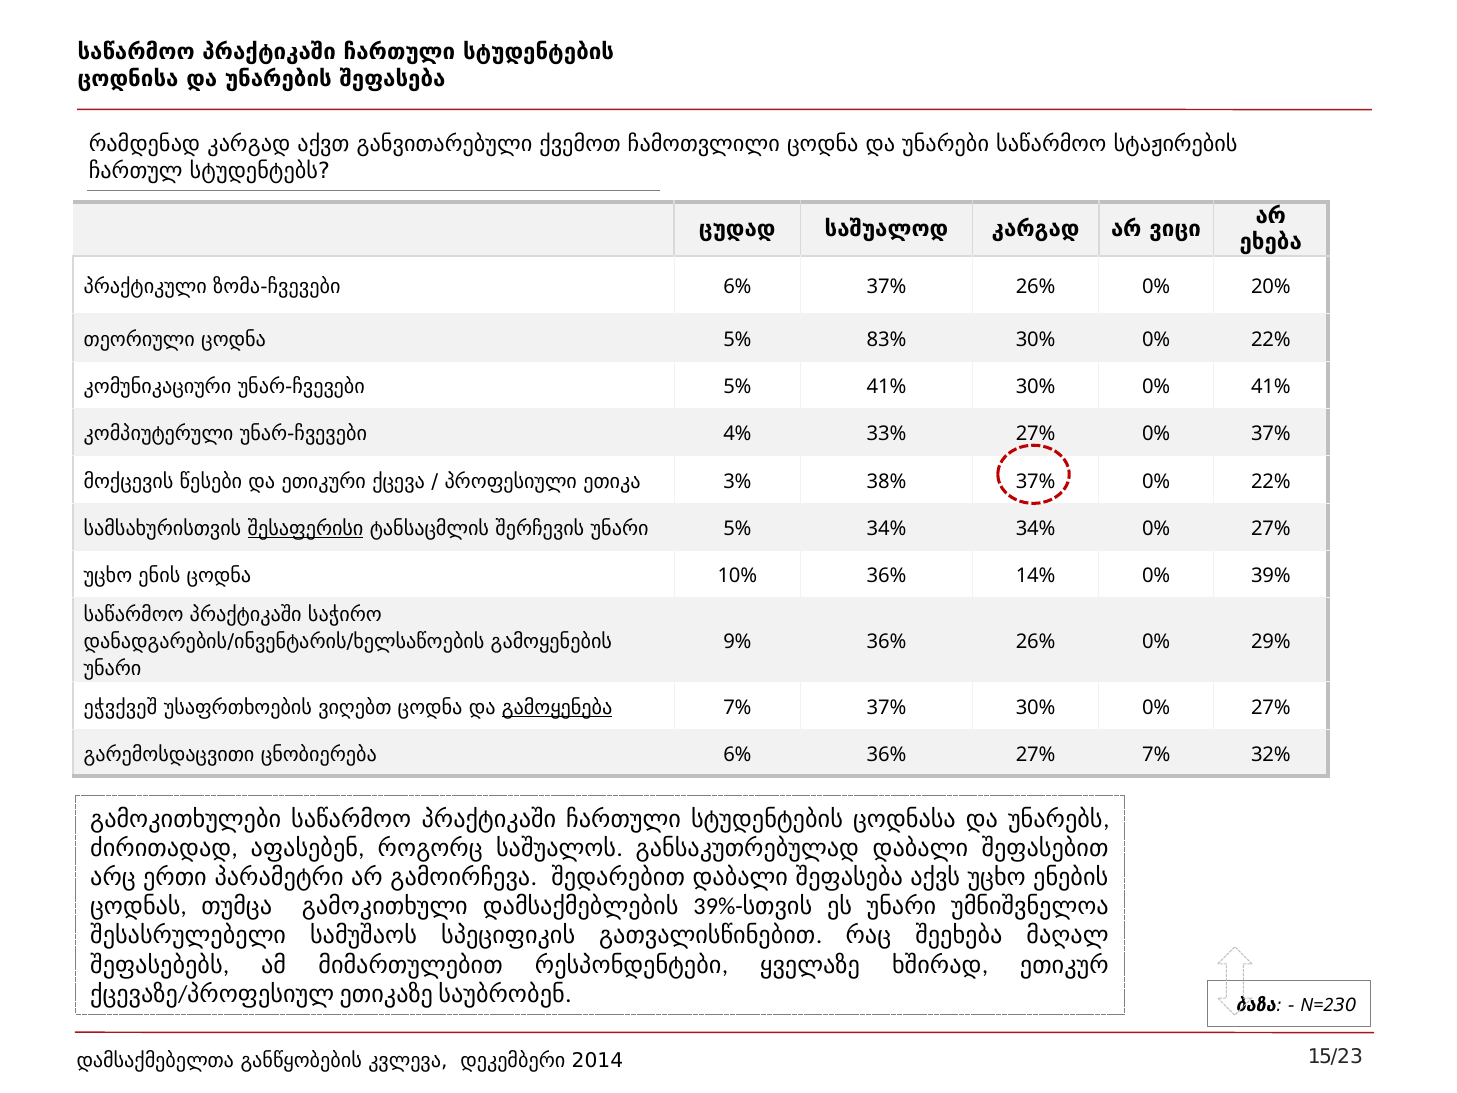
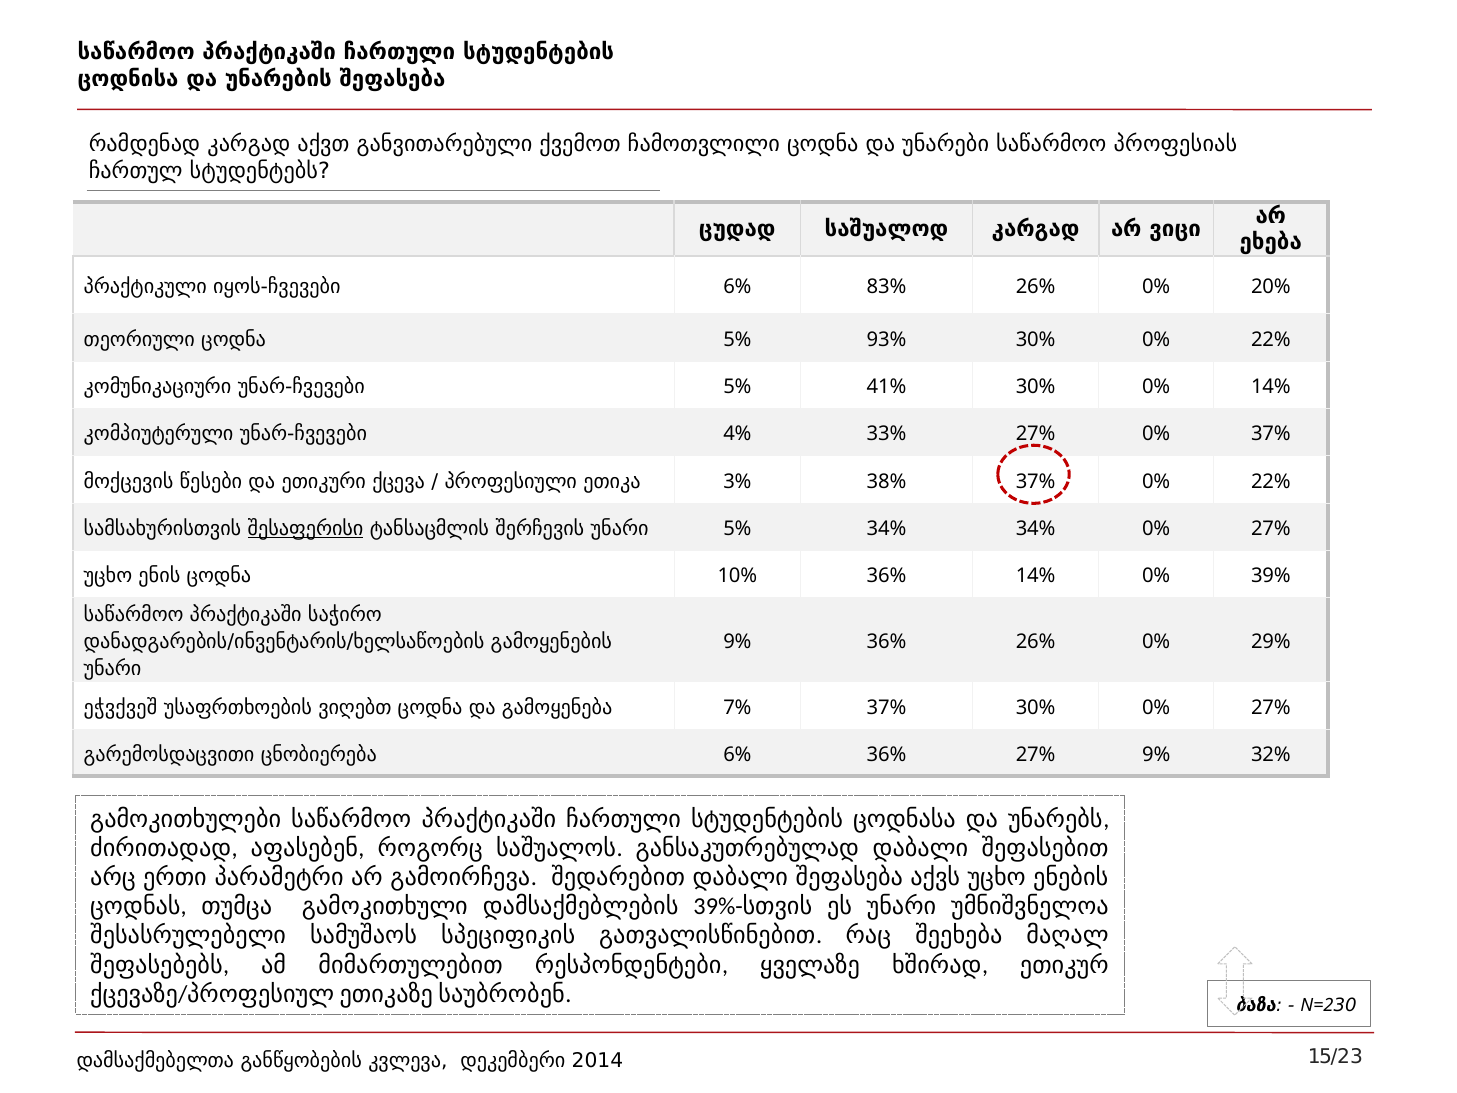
სტაჟირების: სტაჟირების -> პროფესიას
ზომა-ჩვევები: ზომა-ჩვევები -> იყოს-ჩვევები
6% 37%: 37% -> 83%
83%: 83% -> 93%
0% 41%: 41% -> 14%
გამოყენება underline: present -> none
27% 7%: 7% -> 9%
